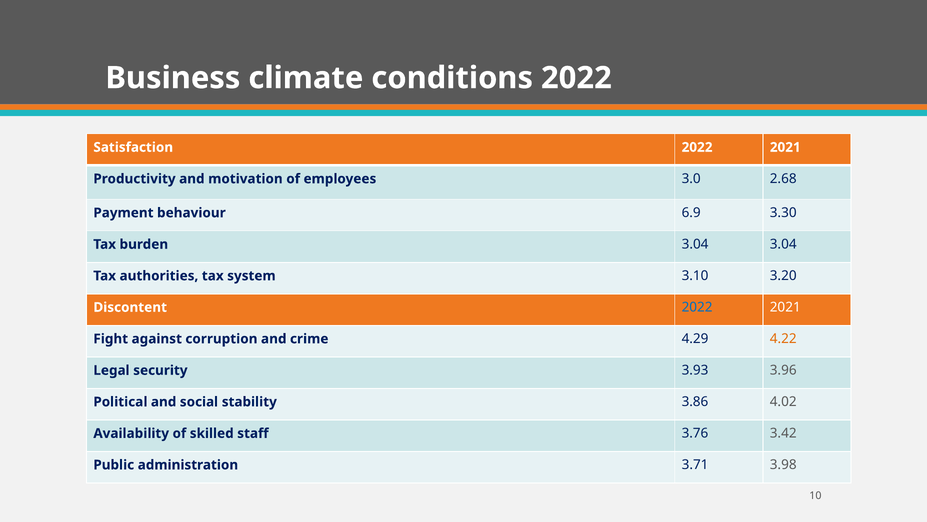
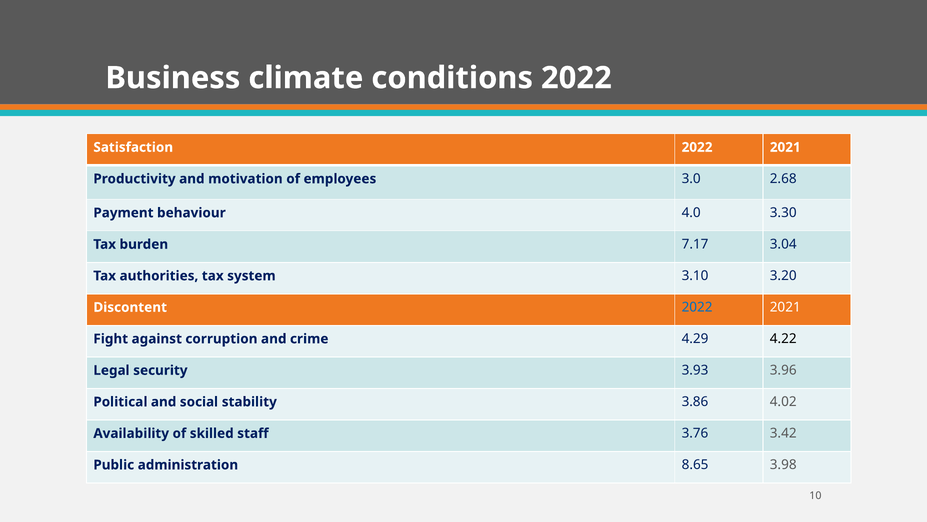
6.9: 6.9 -> 4.0
burden 3.04: 3.04 -> 7.17
4.22 colour: orange -> black
3.71: 3.71 -> 8.65
